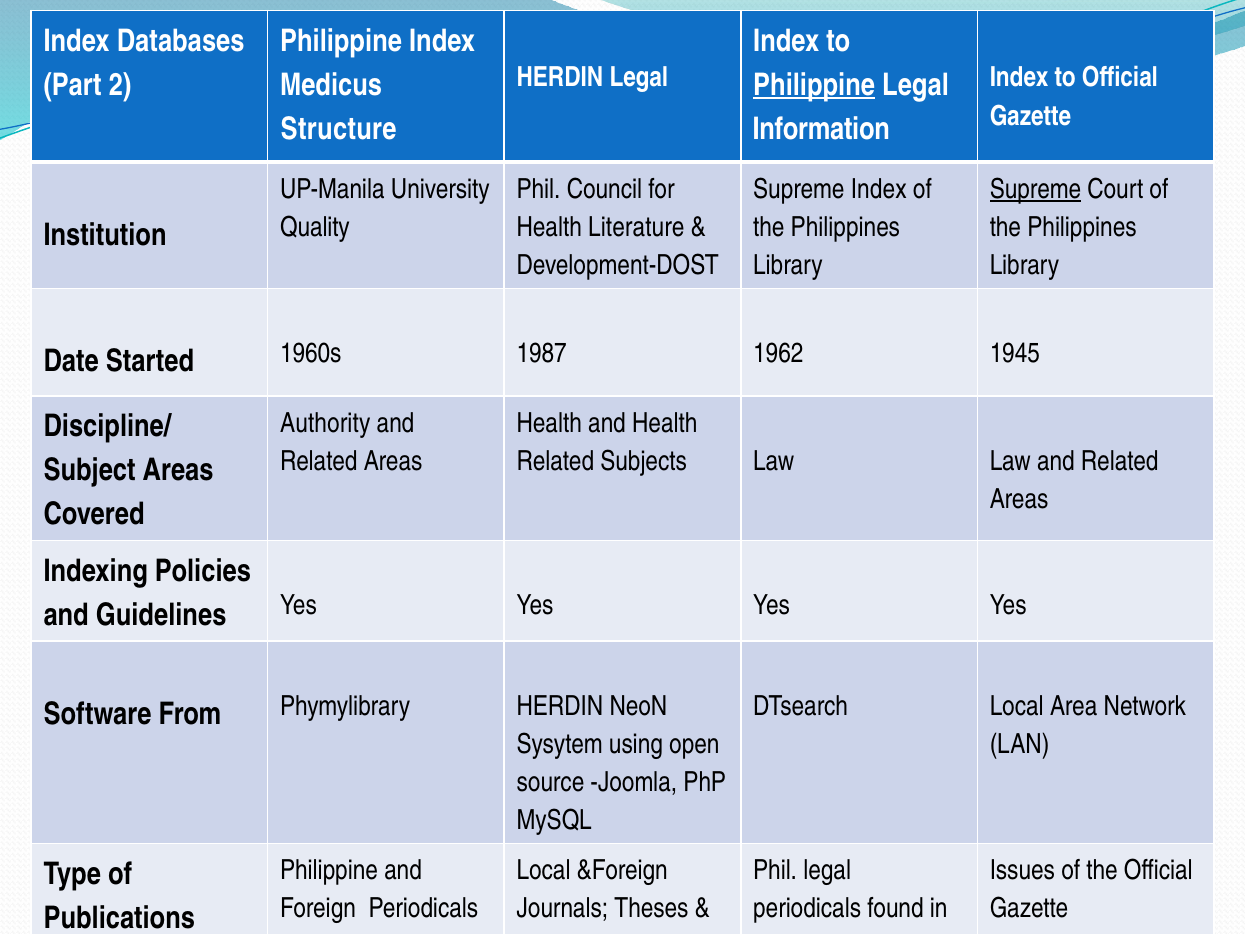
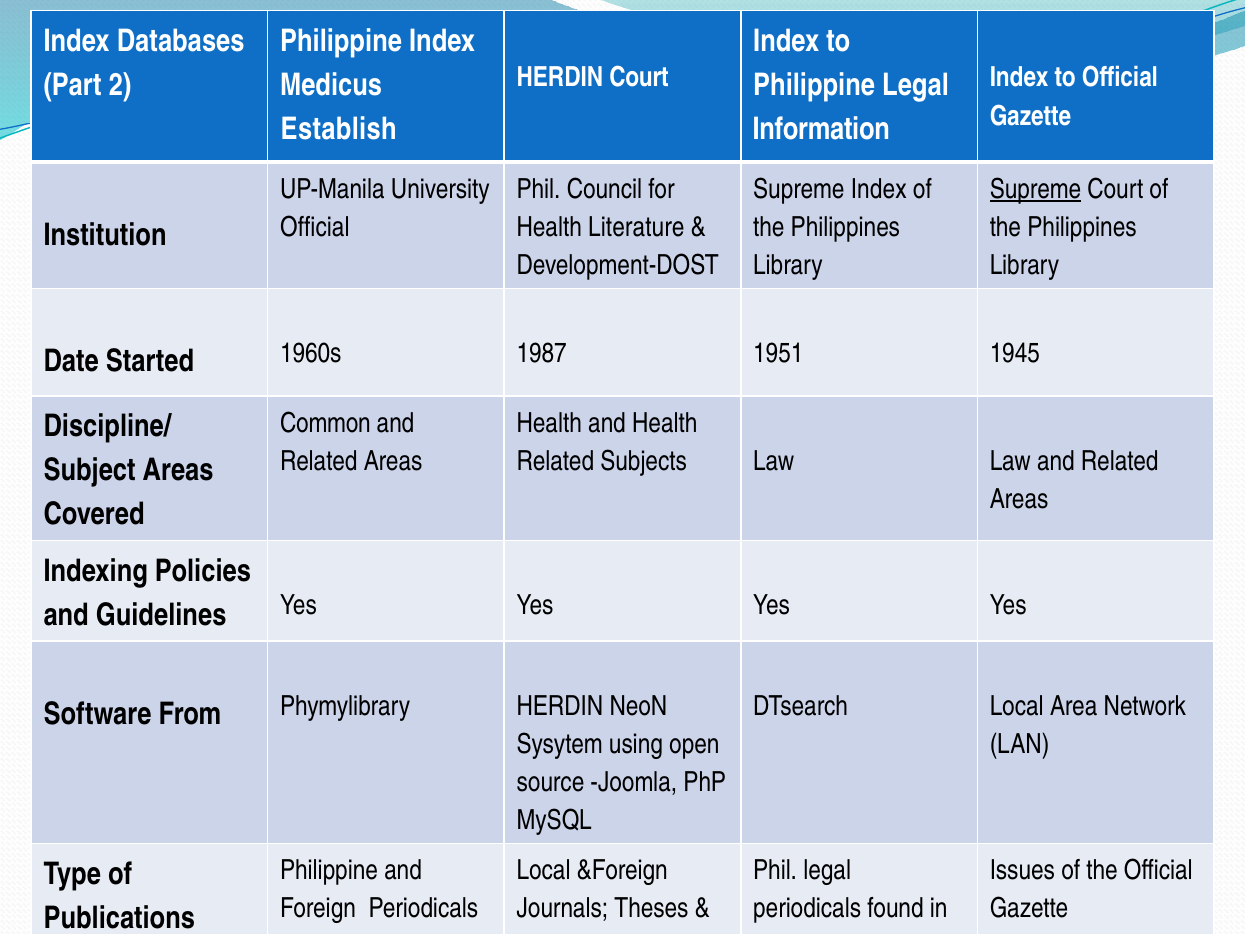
HERDIN Legal: Legal -> Court
Philippine at (814, 85) underline: present -> none
Structure: Structure -> Establish
Quality at (315, 227): Quality -> Official
1962: 1962 -> 1951
Authority: Authority -> Common
